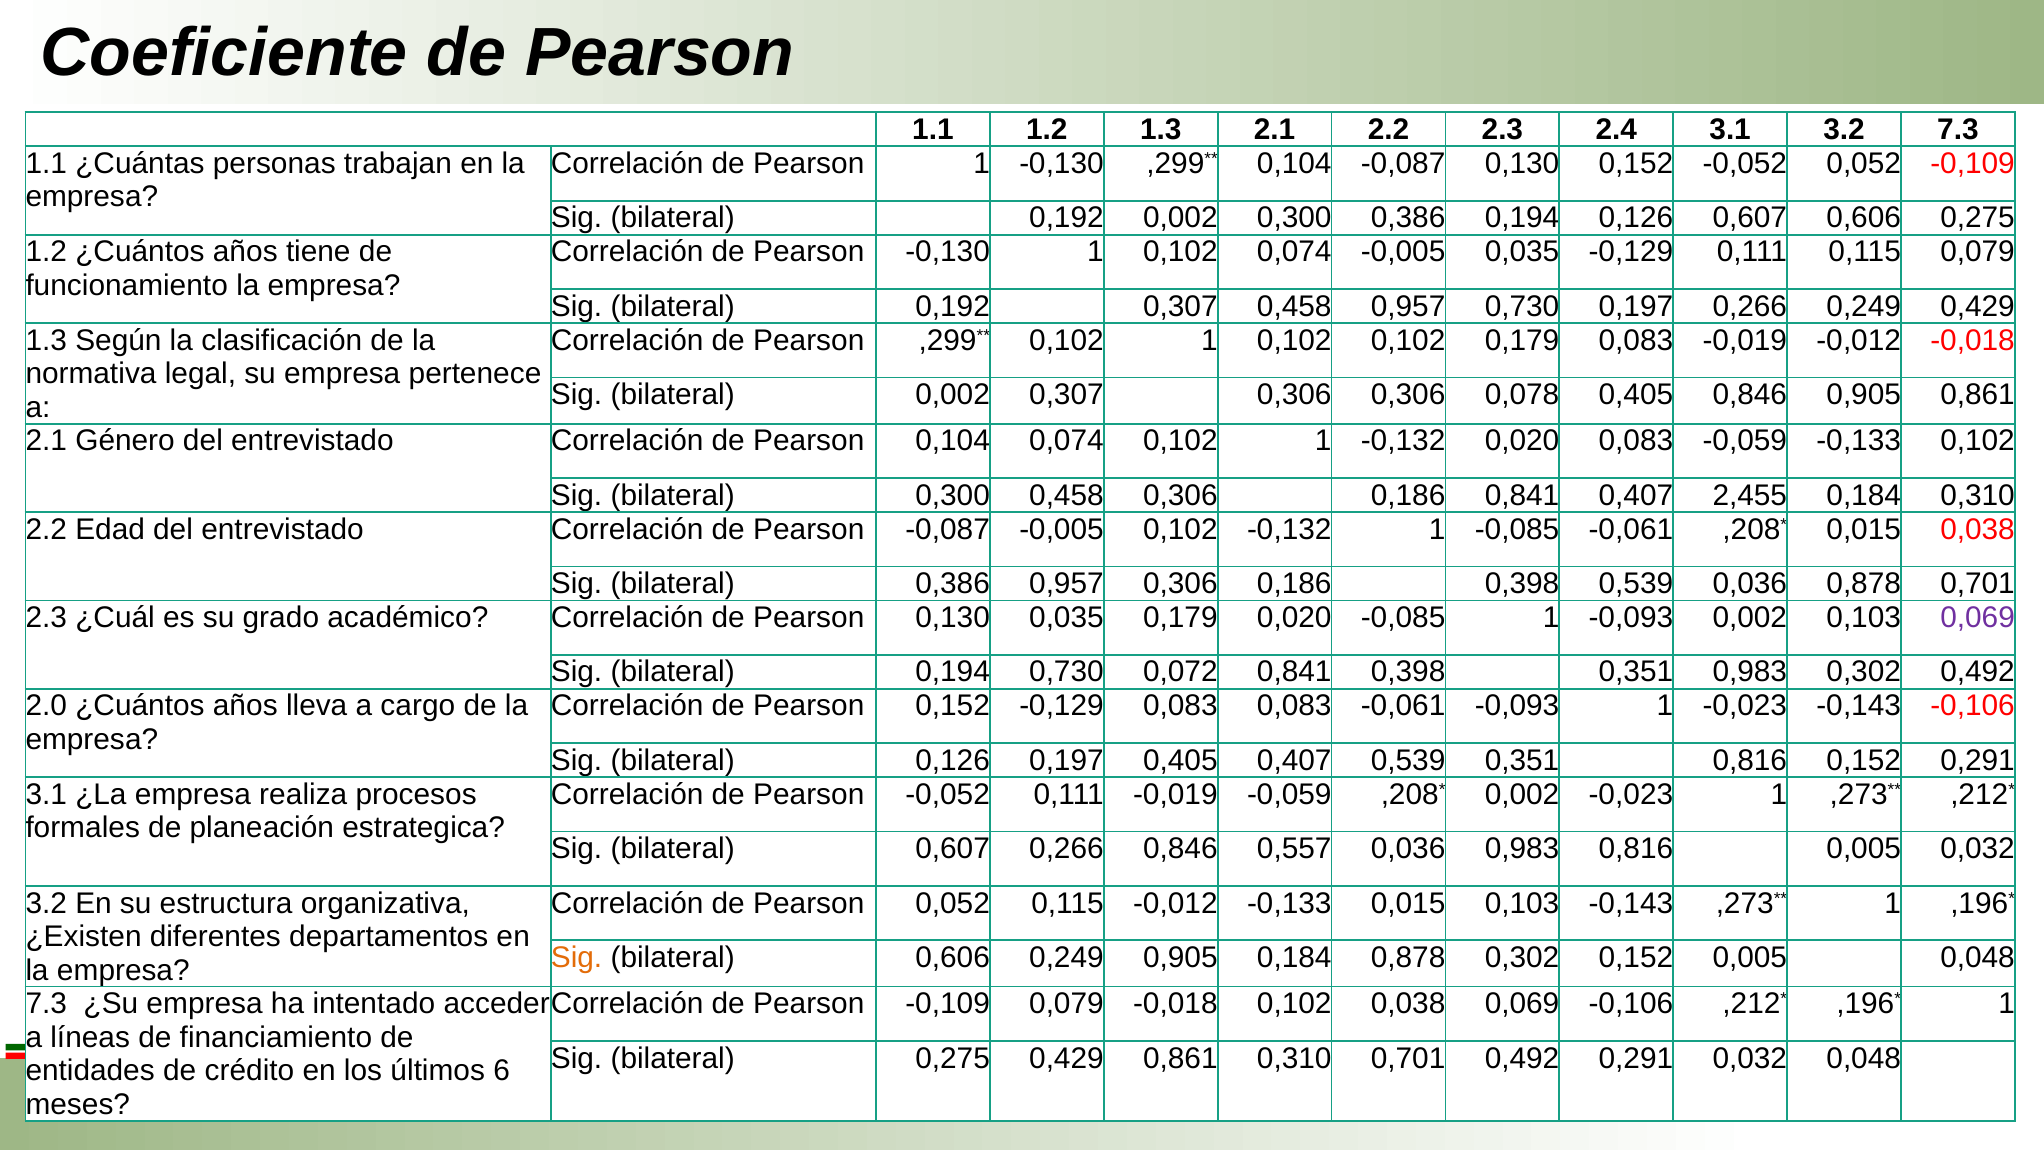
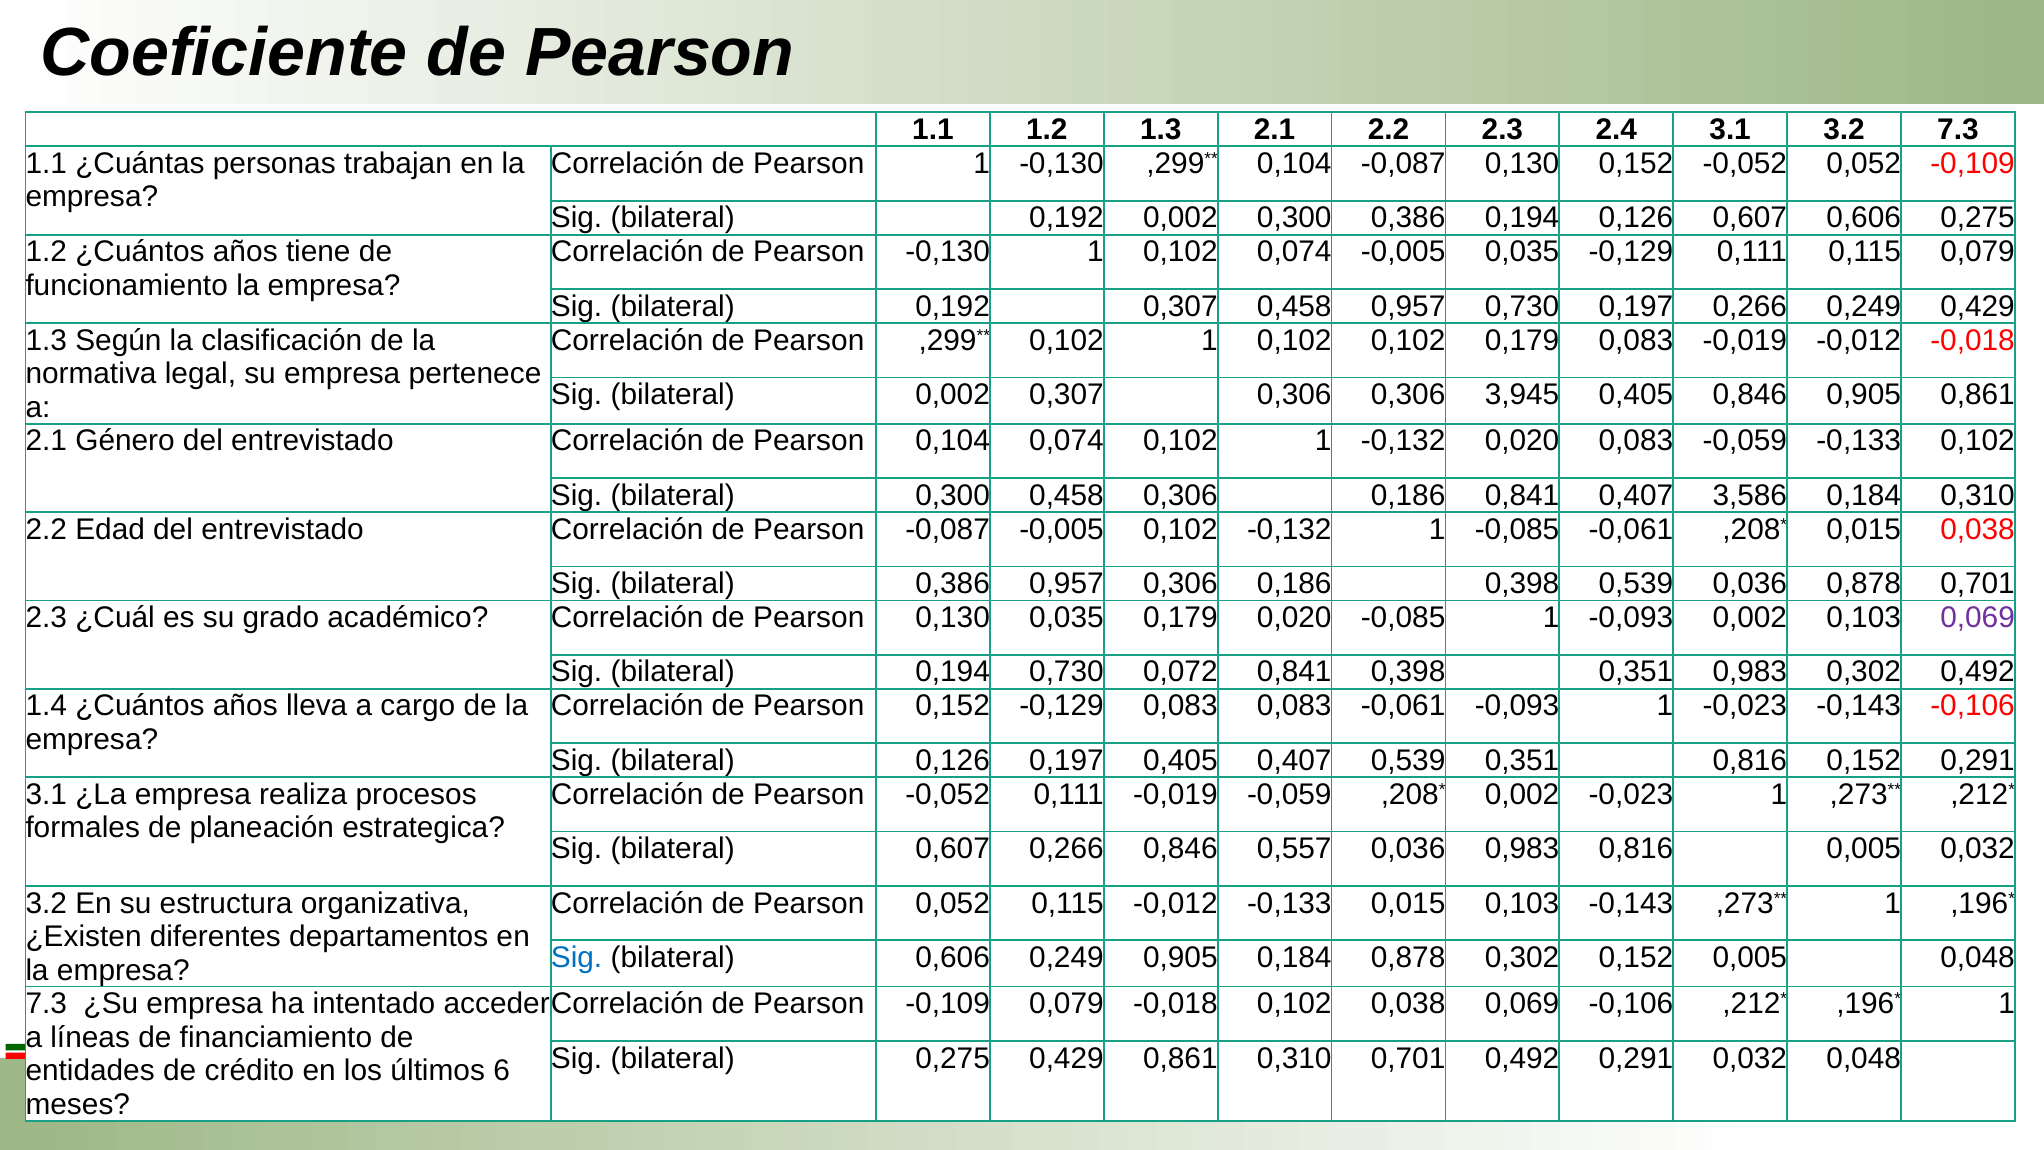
0,078: 0,078 -> 3,945
2,455: 2,455 -> 3,586
2.0: 2.0 -> 1.4
Sig at (577, 957) colour: orange -> blue
